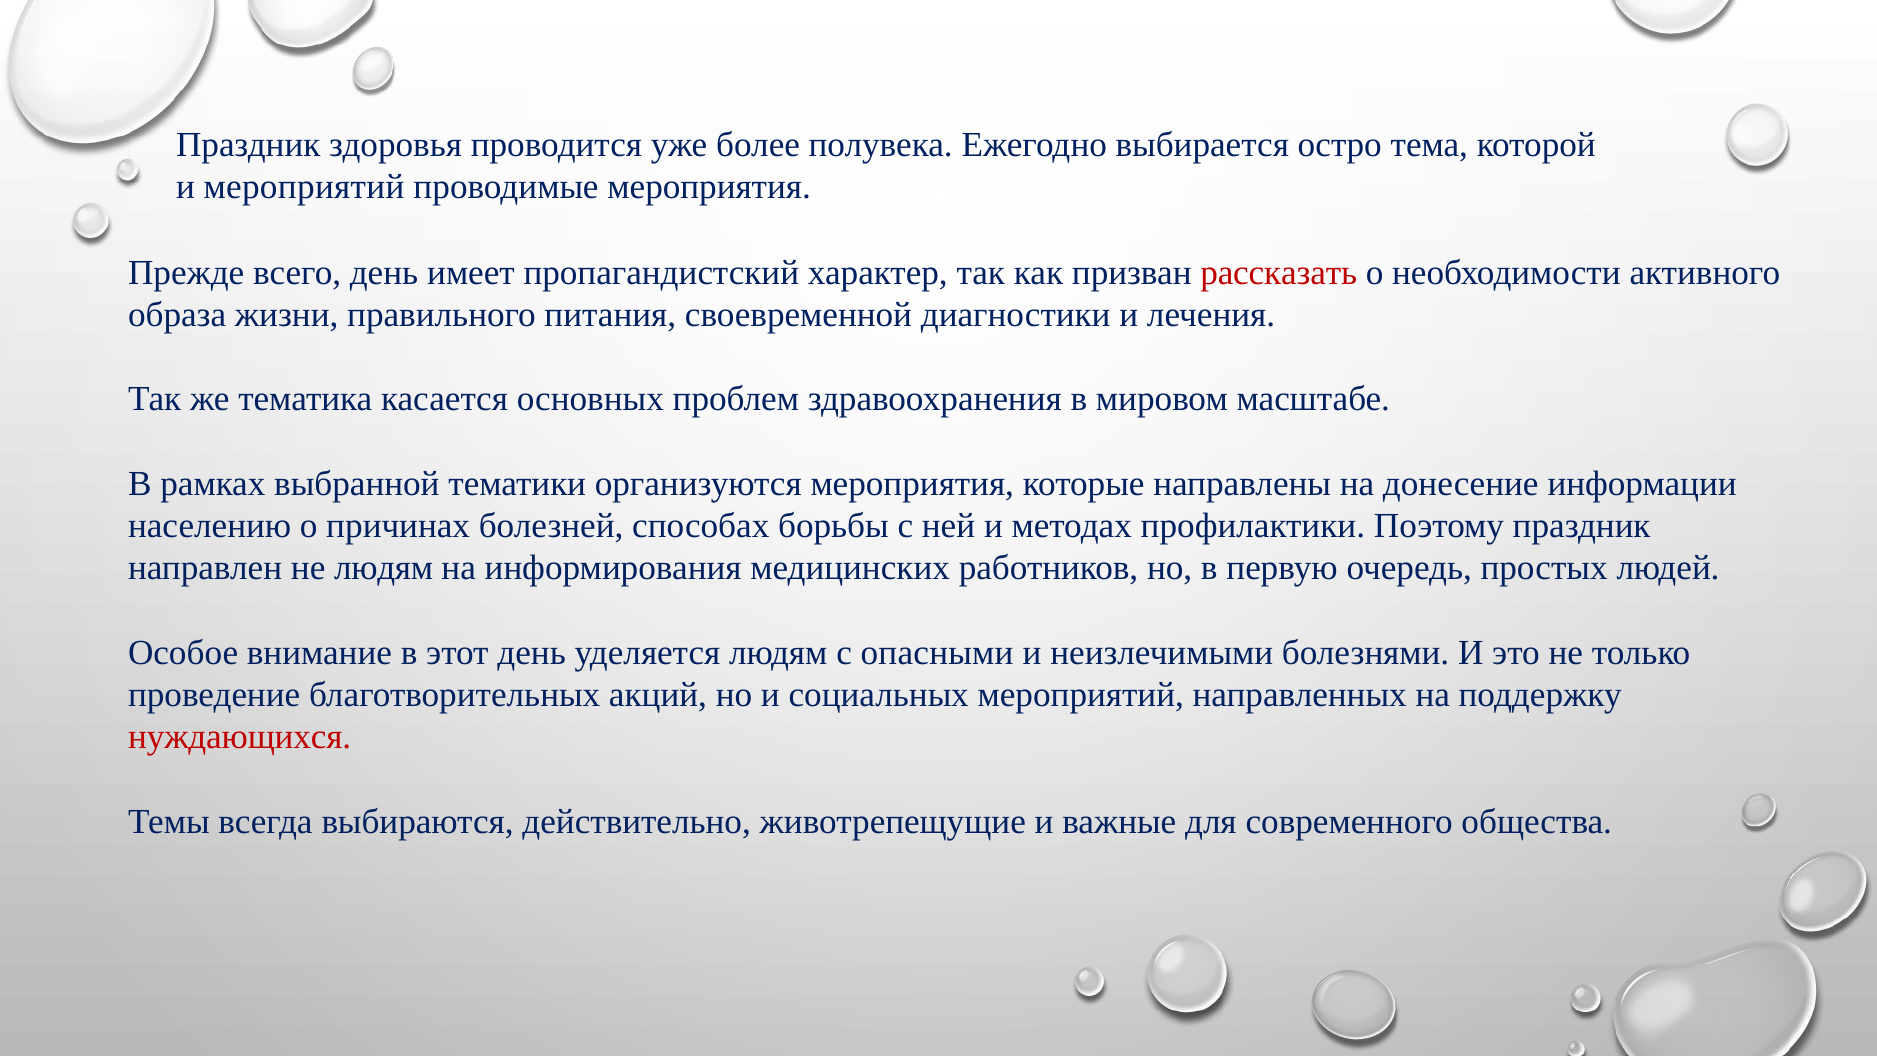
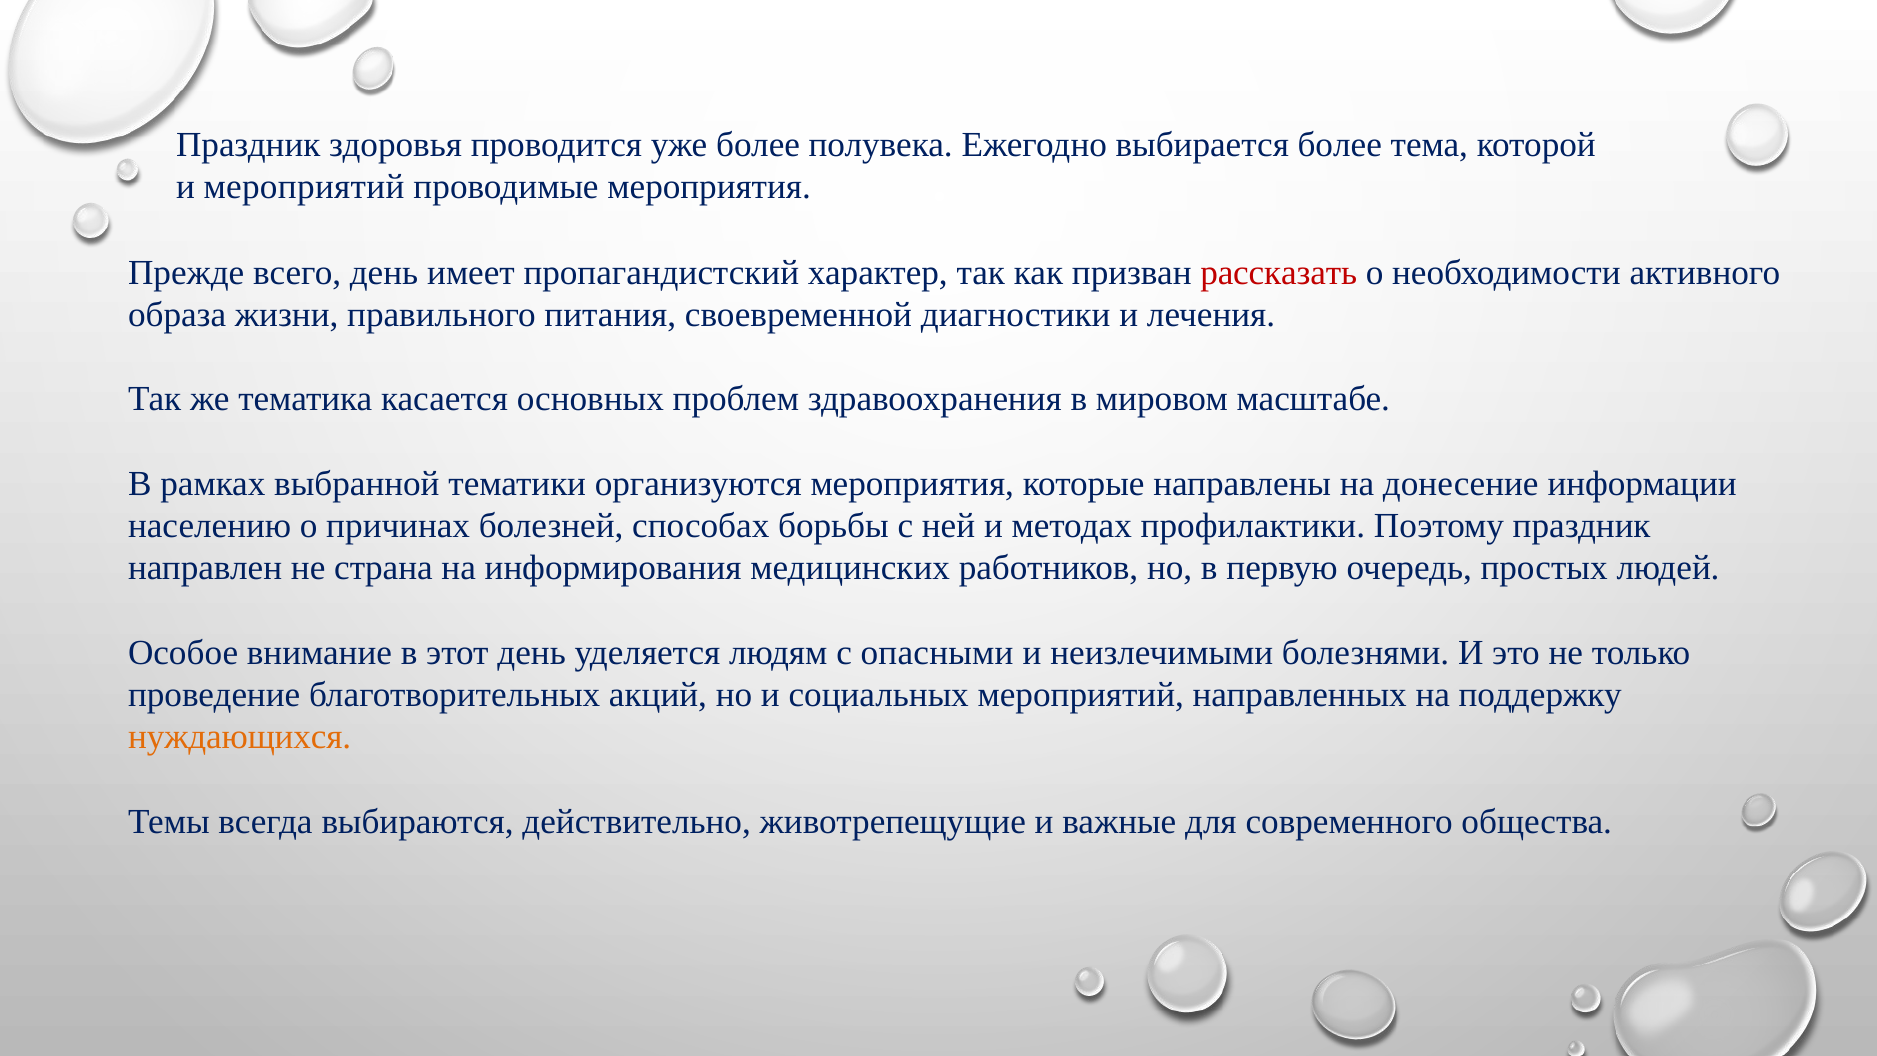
выбирается остро: остро -> более
не людям: людям -> страна
нуждающихся colour: red -> orange
